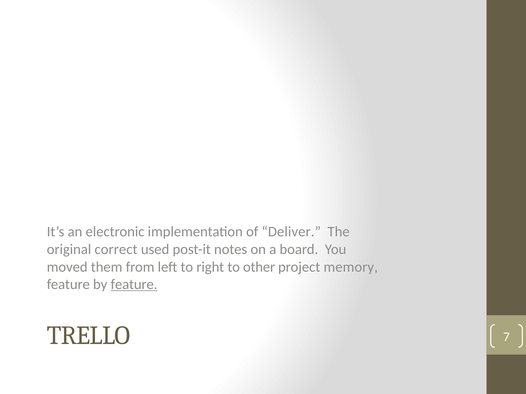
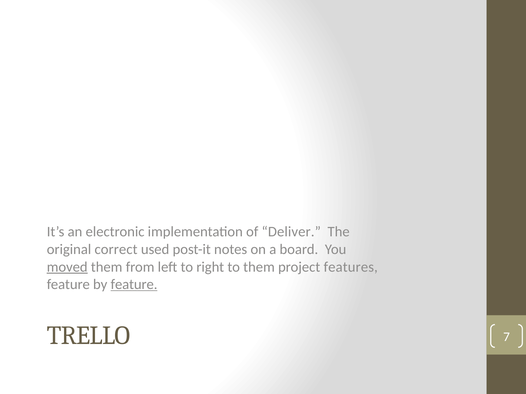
moved underline: none -> present
to other: other -> them
memory: memory -> features
